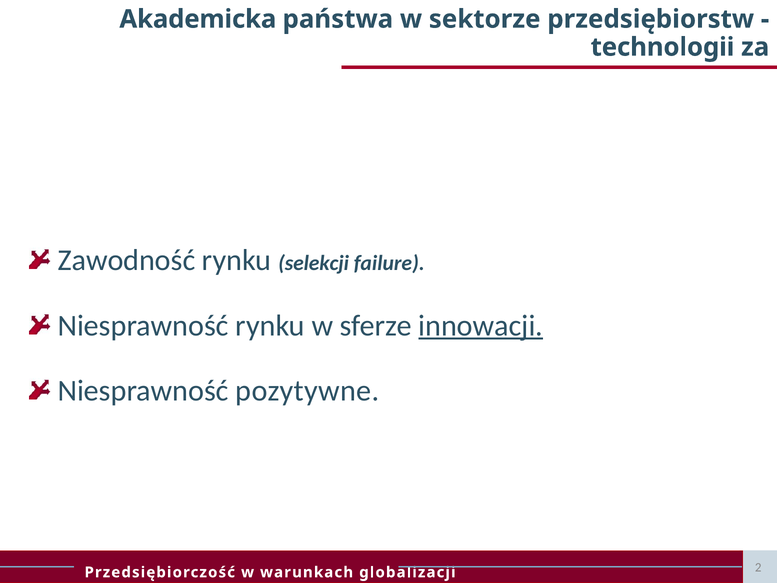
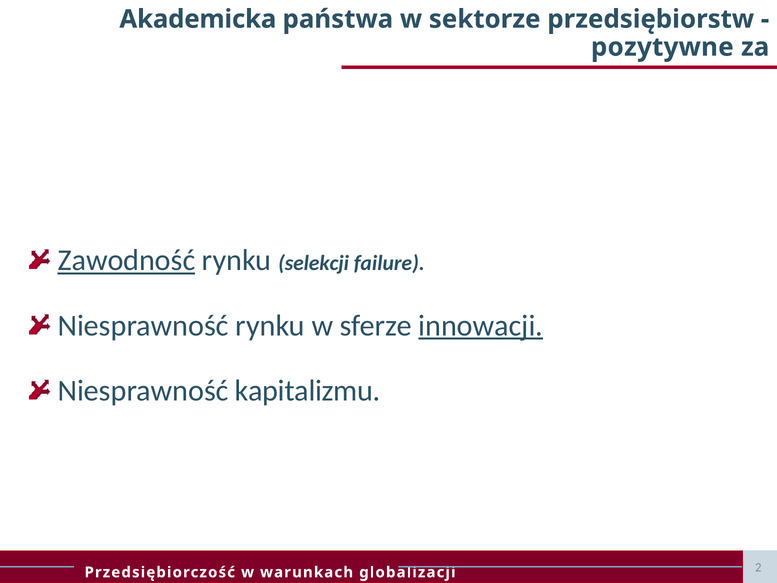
technologii: technologii -> pozytywne
Zawodność underline: none -> present
pozytywne: pozytywne -> kapitalizmu
